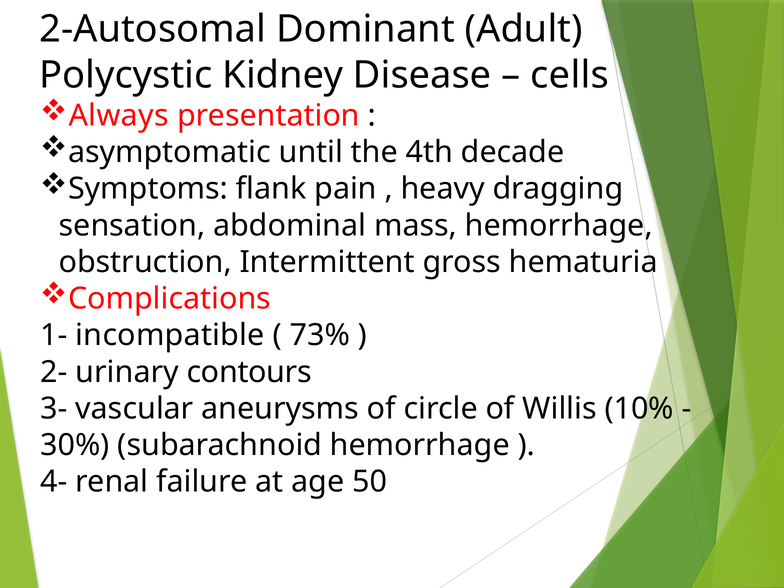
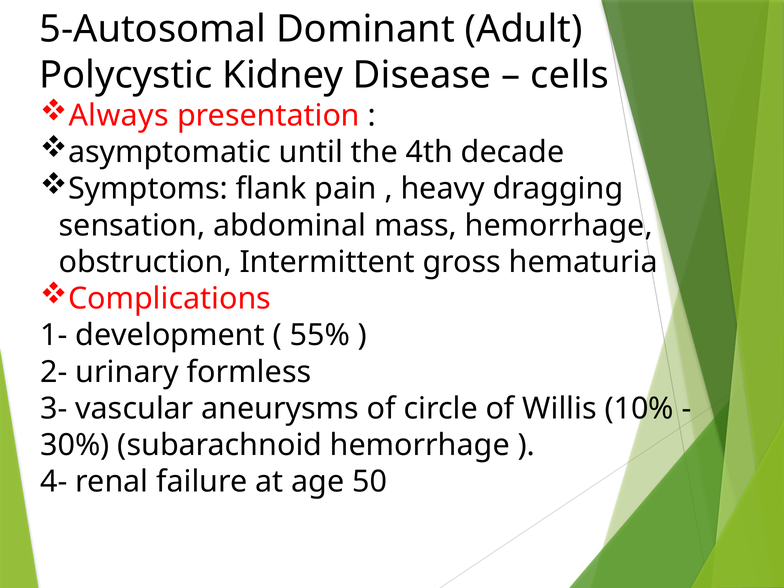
2-Autosomal: 2-Autosomal -> 5-Autosomal
incompatible: incompatible -> development
73%: 73% -> 55%
contours: contours -> formless
